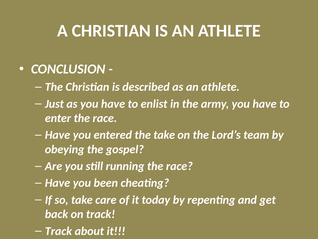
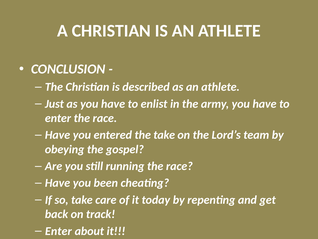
Track at (58, 231): Track -> Enter
